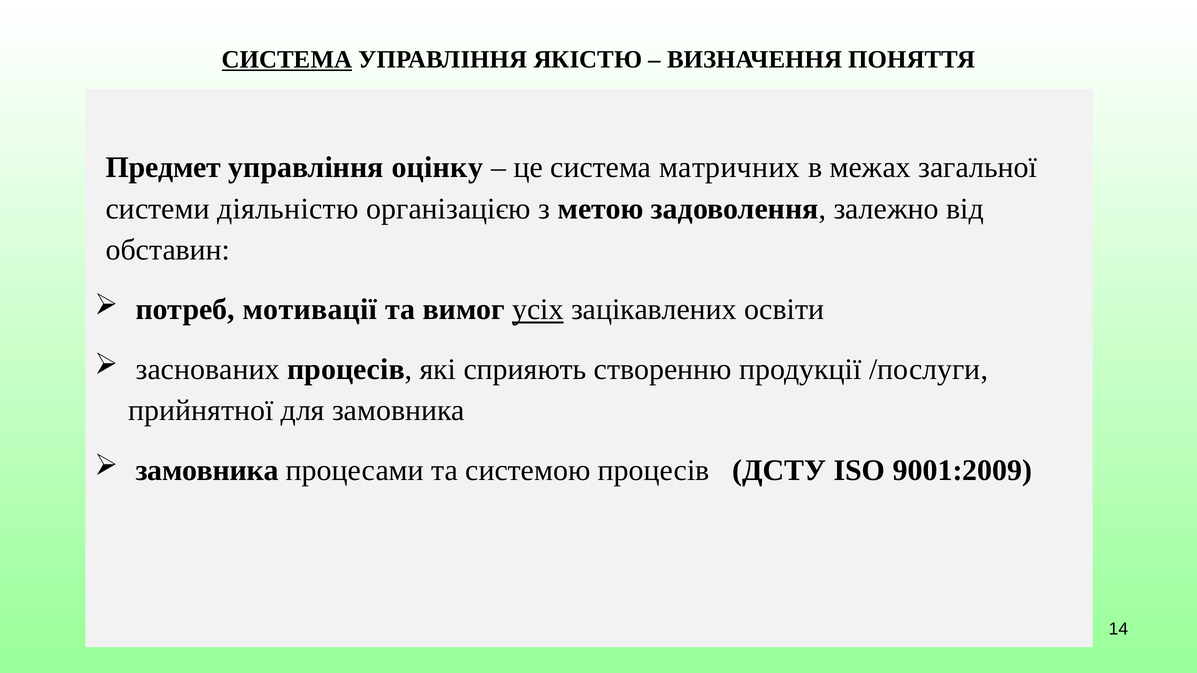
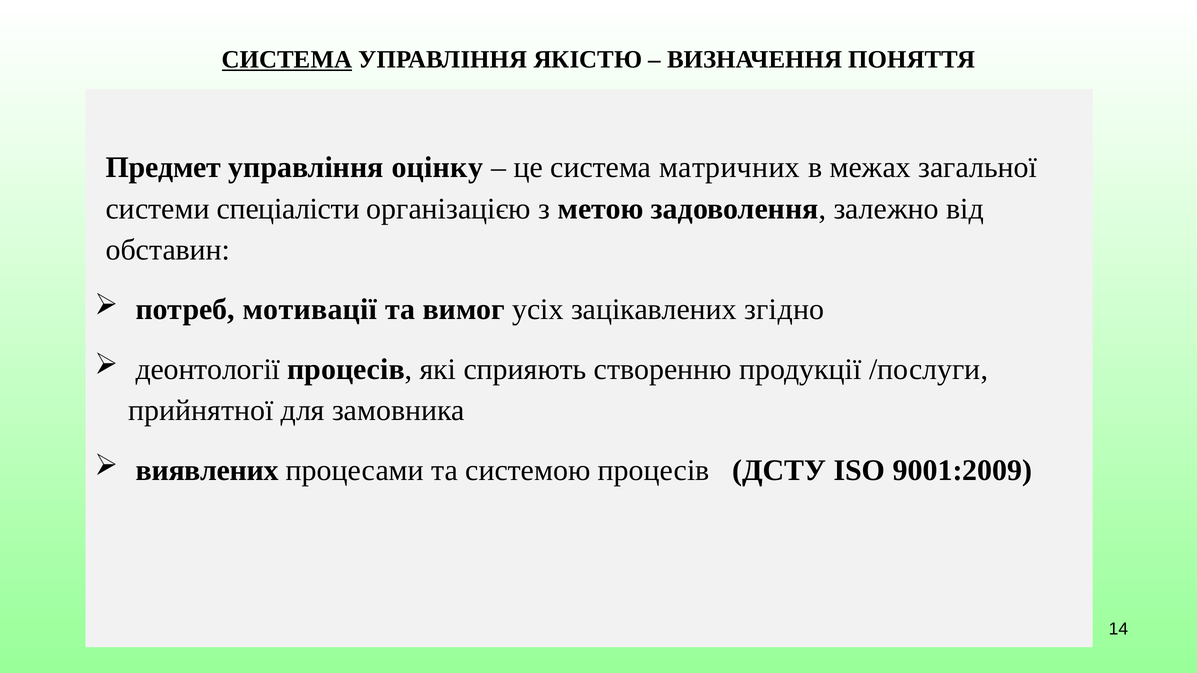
діяльністю: діяльністю -> спеціалісти
усіх underline: present -> none
освіти: освіти -> згідно
заснованих: заснованих -> деонтології
замовника at (207, 470): замовника -> виявлених
